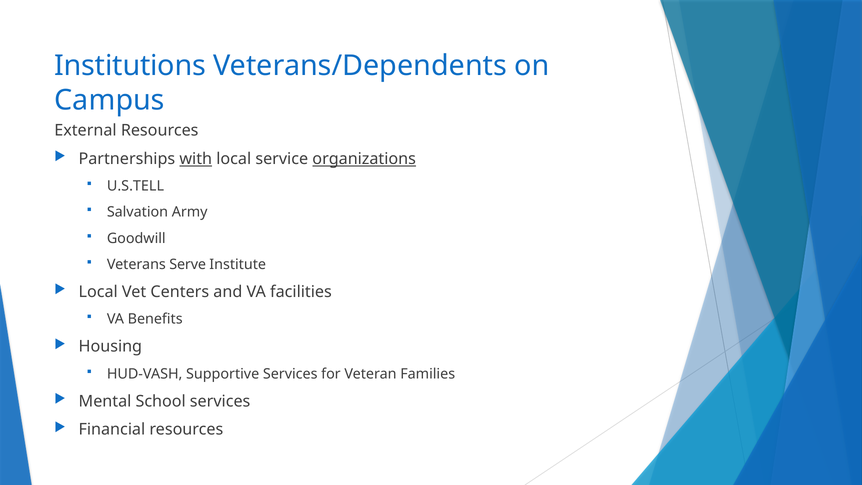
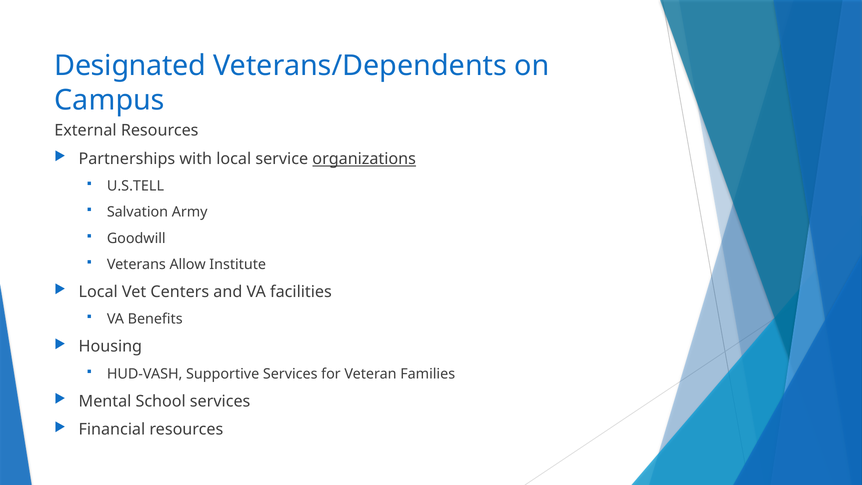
Institutions: Institutions -> Designated
with underline: present -> none
Serve: Serve -> Allow
